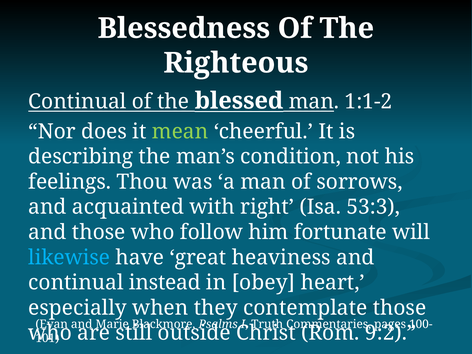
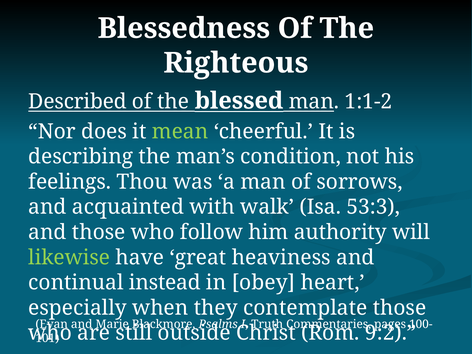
Continual at (77, 102): Continual -> Described
right: right -> walk
fortunate: fortunate -> authority
likewise colour: light blue -> light green
